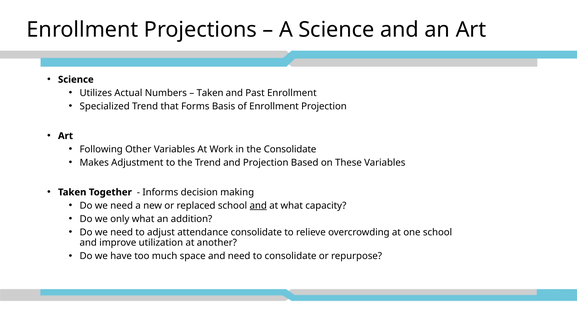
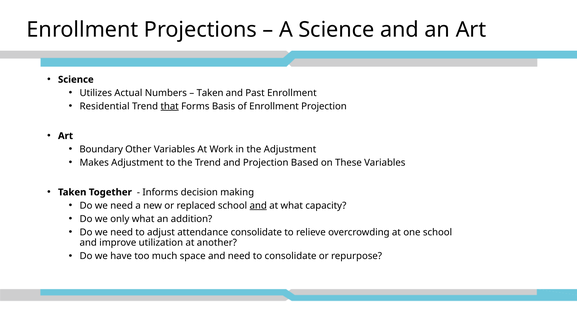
Specialized: Specialized -> Residential
that underline: none -> present
Following: Following -> Boundary
the Consolidate: Consolidate -> Adjustment
